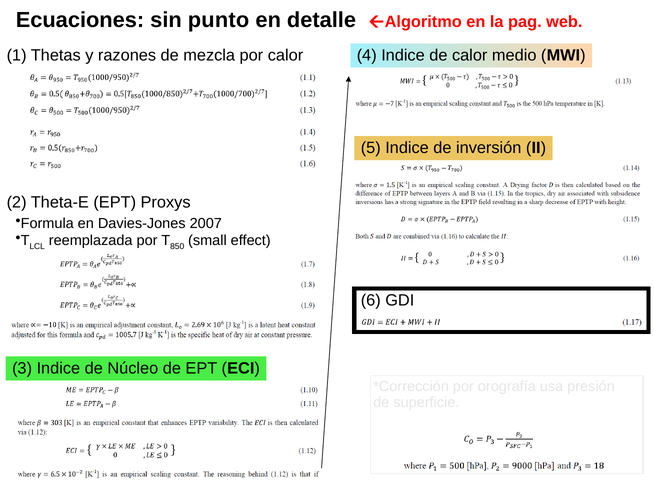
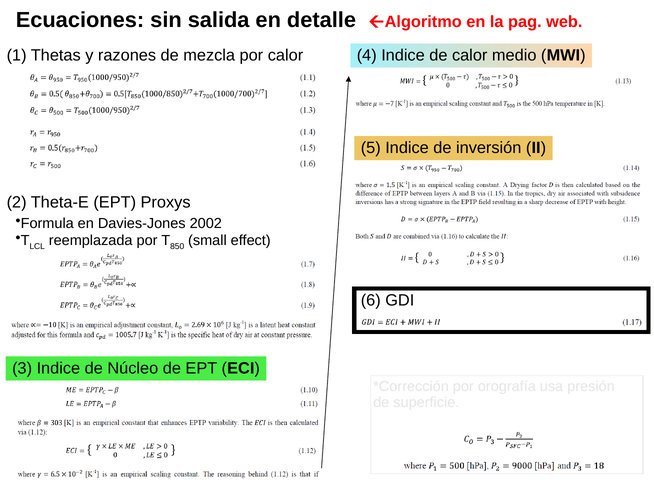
punto: punto -> salida
2007: 2007 -> 2002
